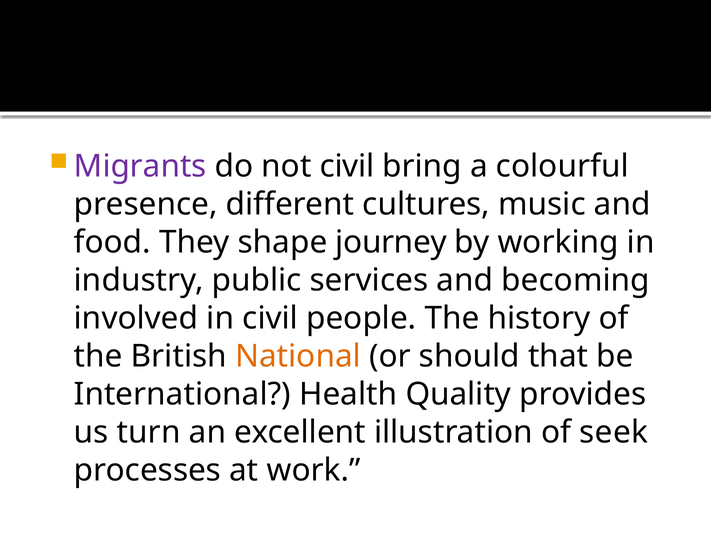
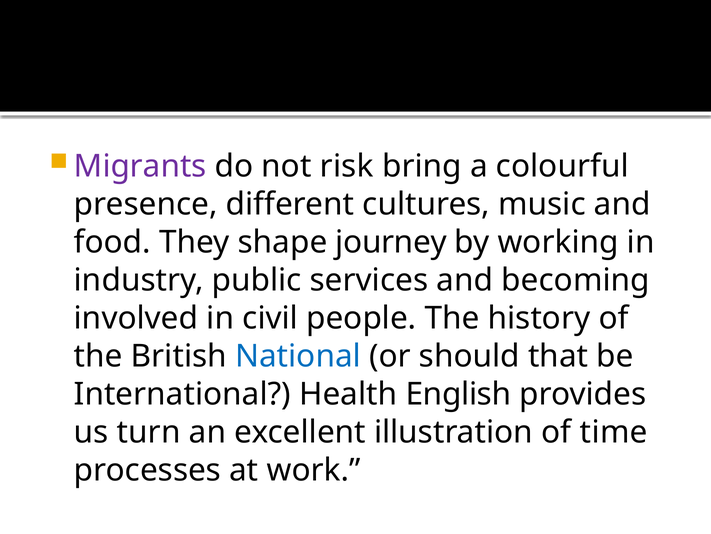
not civil: civil -> risk
National colour: orange -> blue
Quality: Quality -> English
seek: seek -> time
